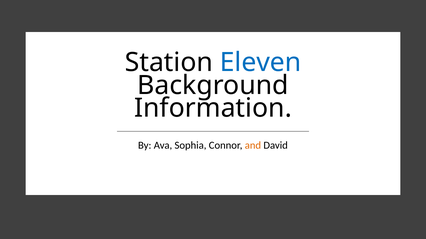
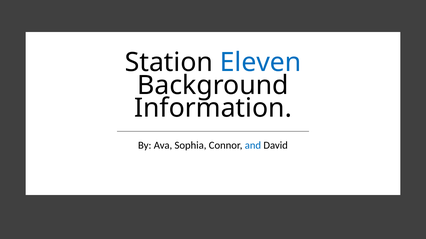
and colour: orange -> blue
